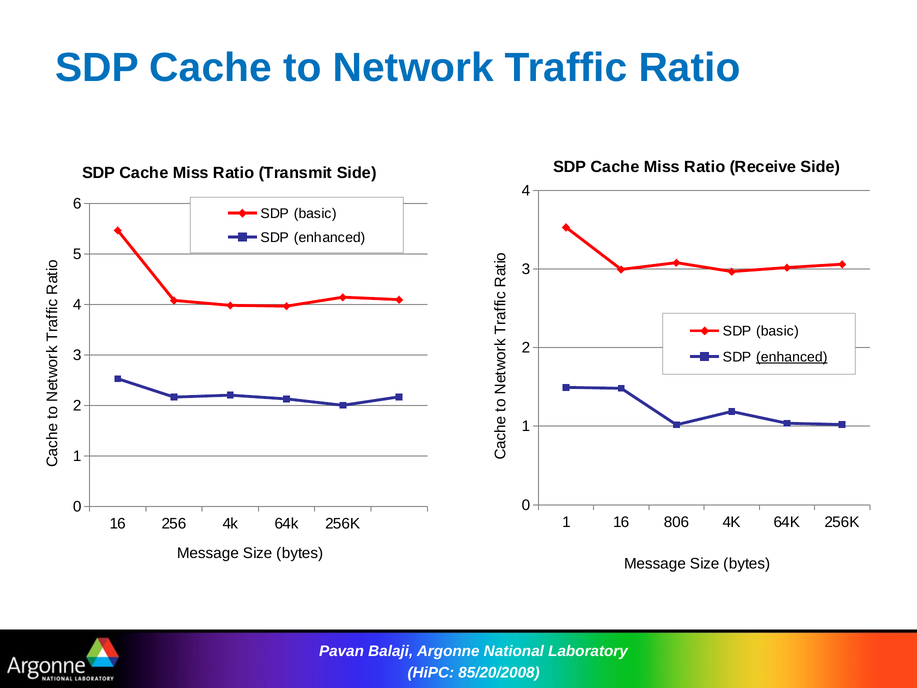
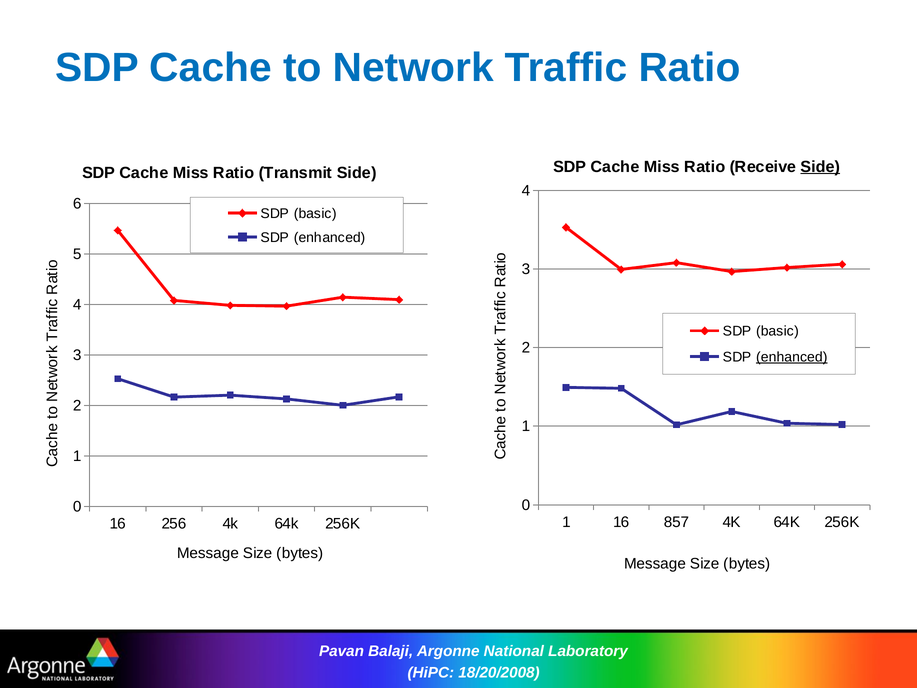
Side at (820, 167) underline: none -> present
806: 806 -> 857
85/20/2008: 85/20/2008 -> 18/20/2008
